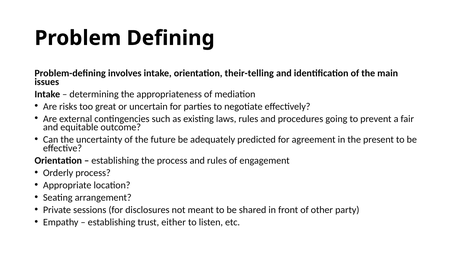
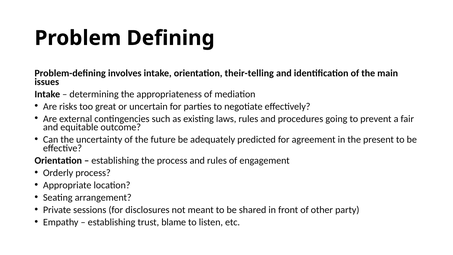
either: either -> blame
